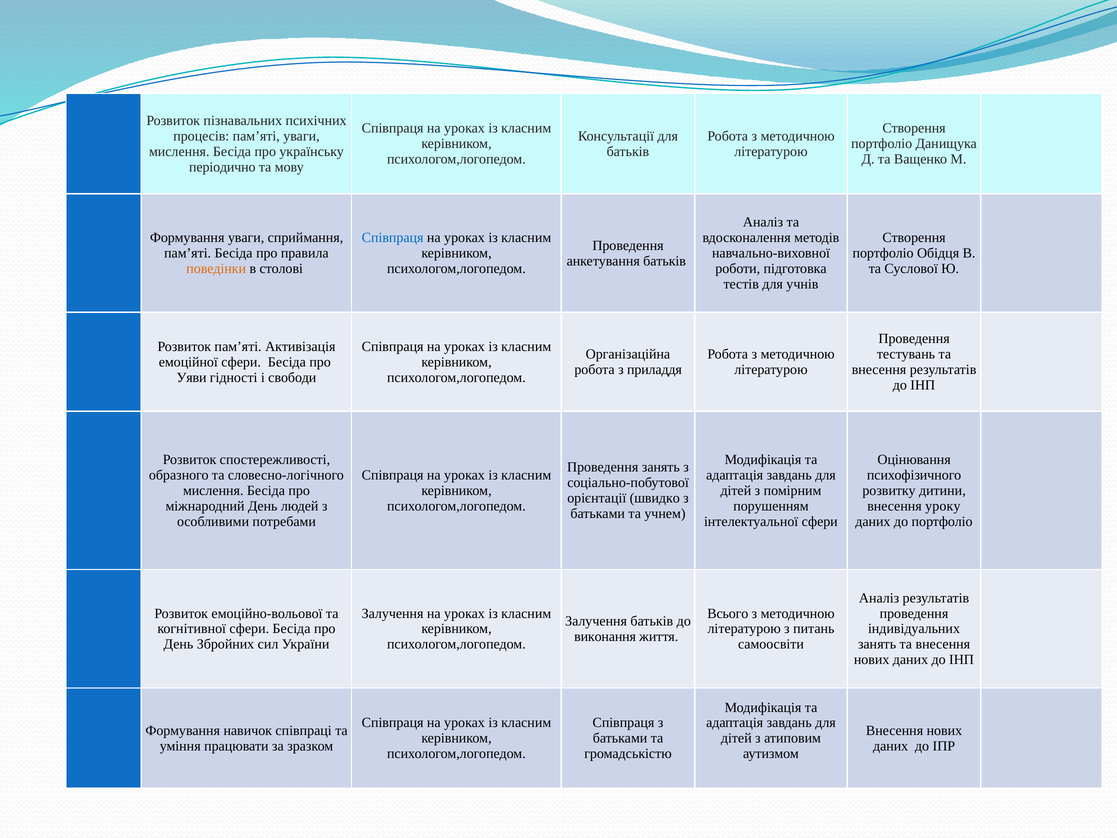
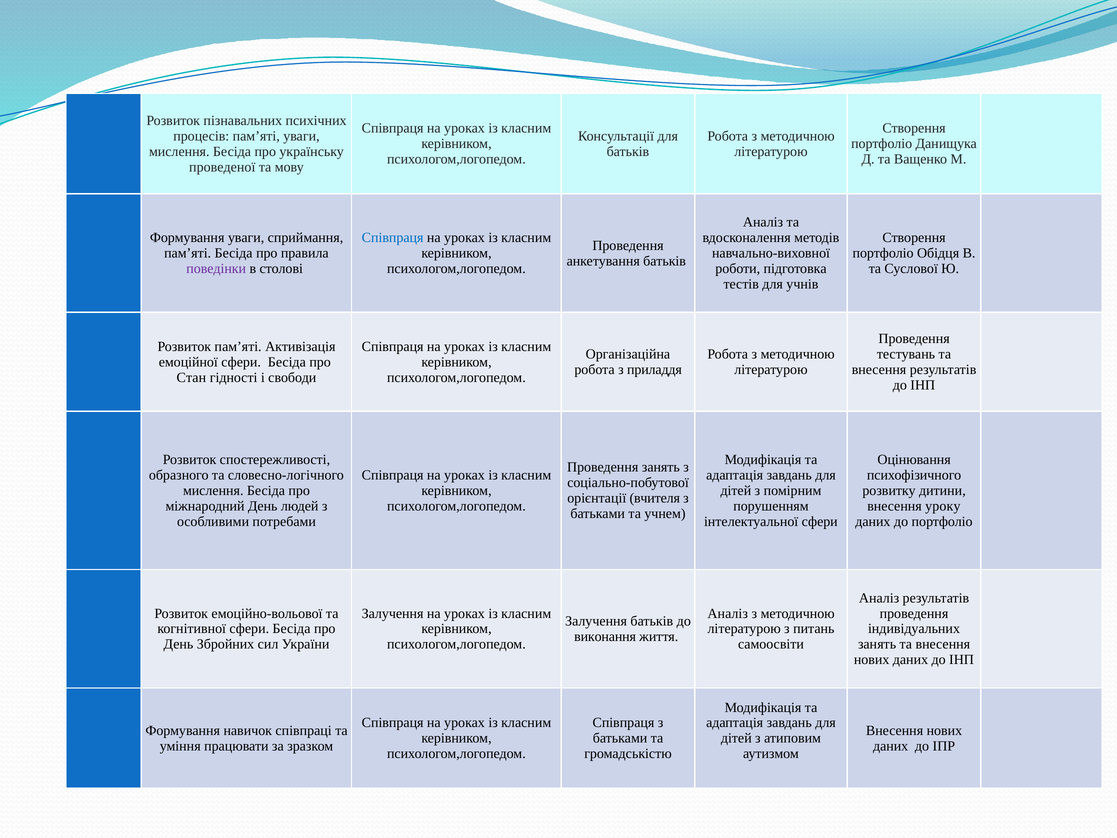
періодично: періодично -> проведеної
поведінки colour: orange -> purple
Уяви: Уяви -> Стан
швидко: швидко -> вчителя
Всього at (728, 613): Всього -> Аналіз
